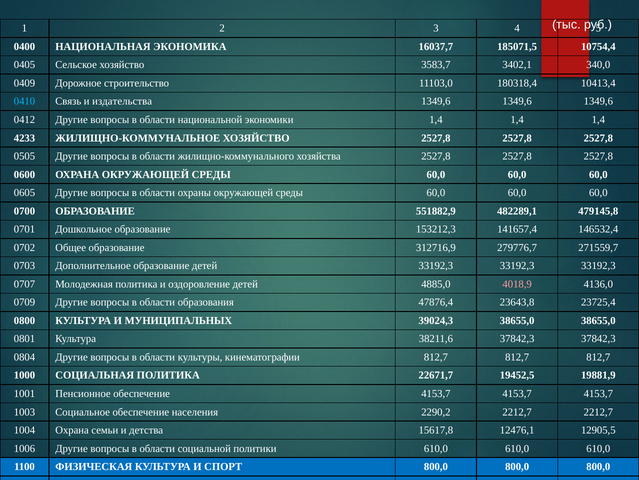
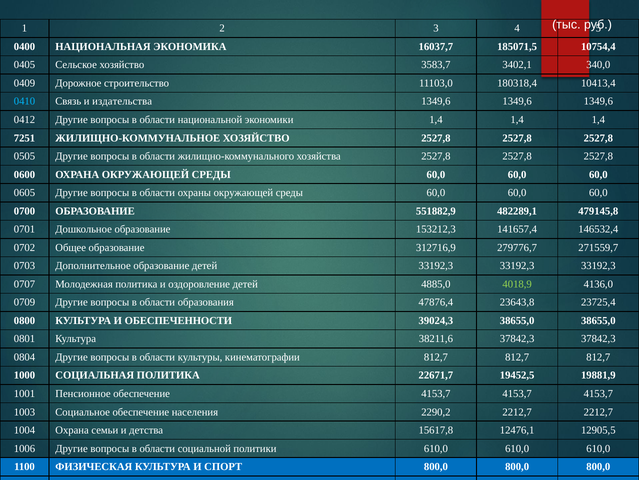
4233: 4233 -> 7251
4018,9 colour: pink -> light green
МУНИЦИПАЛЬНЫХ: МУНИЦИПАЛЬНЫХ -> ОБЕСПЕЧЕННОСТИ
